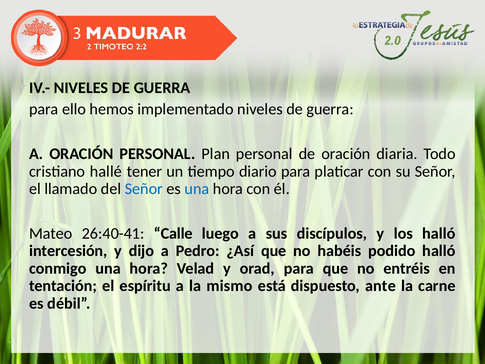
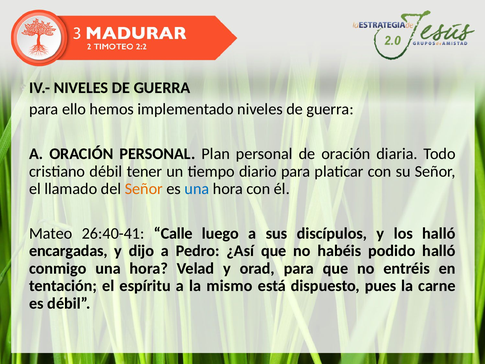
cristiano hallé: hallé -> débil
Señor at (144, 189) colour: blue -> orange
intercesión: intercesión -> encargadas
ante: ante -> pues
